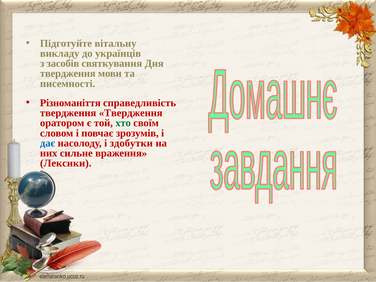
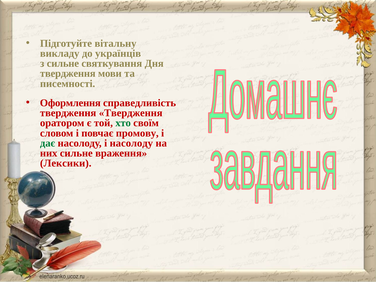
з засобів: засобів -> сильне
Різноманіття: Різноманіття -> Оформлення
зрозумів: зрозумів -> промову
дає colour: blue -> green
і здобутки: здобутки -> насолоду
